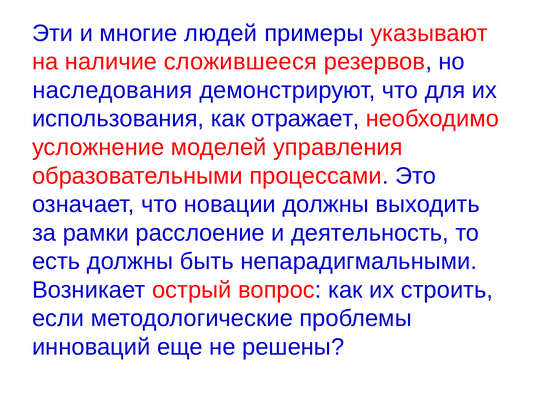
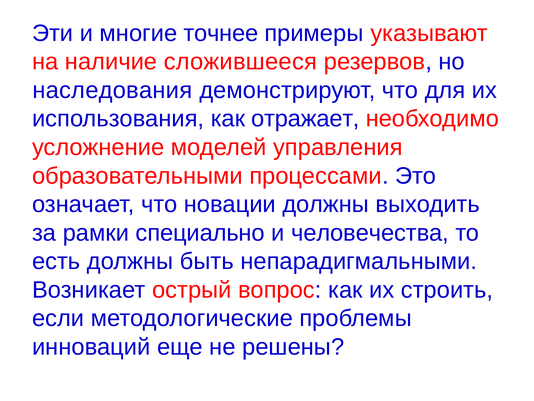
людей: людей -> точнее
расслоение: расслоение -> специально
деятельность: деятельность -> человечества
